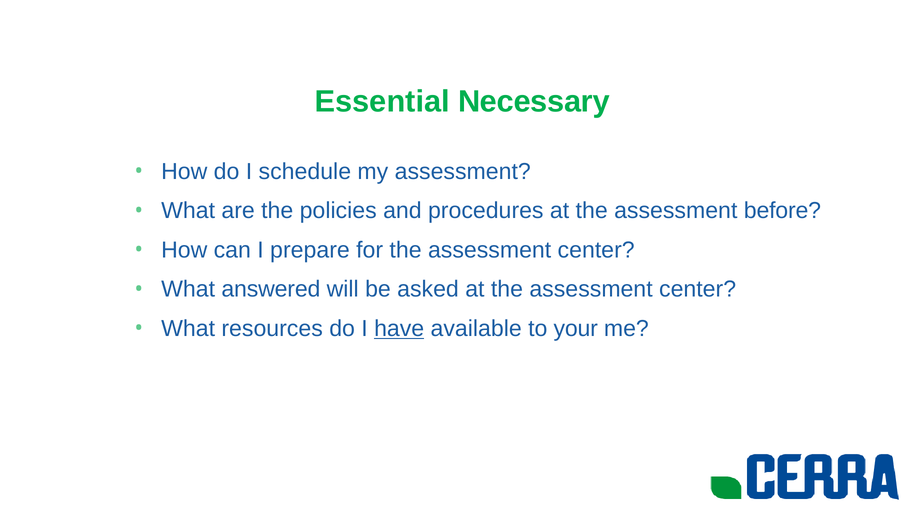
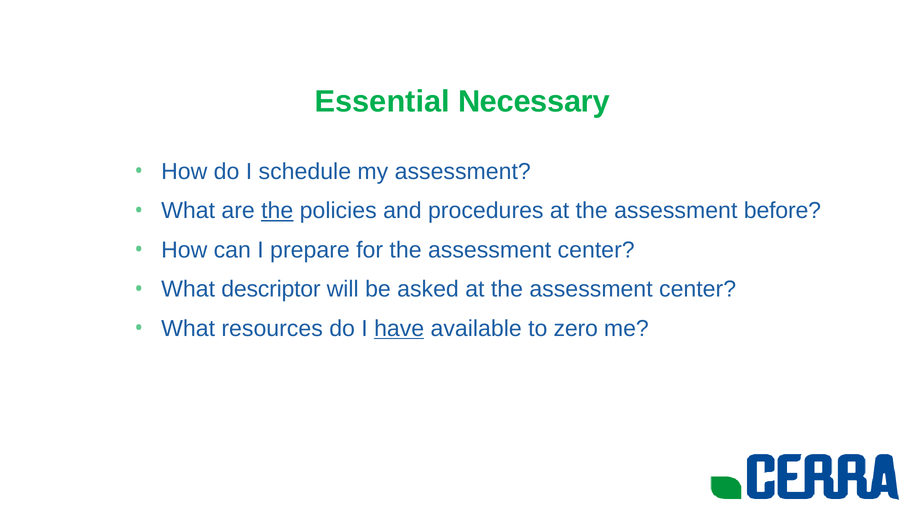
the at (277, 211) underline: none -> present
answered: answered -> descriptor
your: your -> zero
